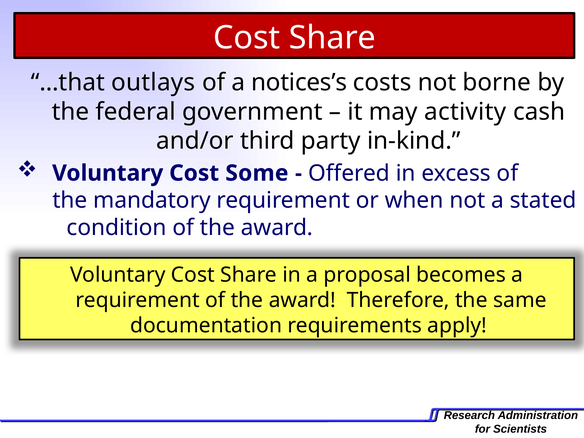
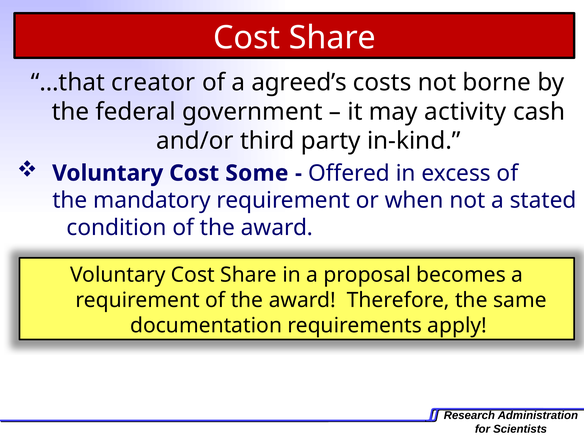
outlays: outlays -> creator
notices’s: notices’s -> agreed’s
